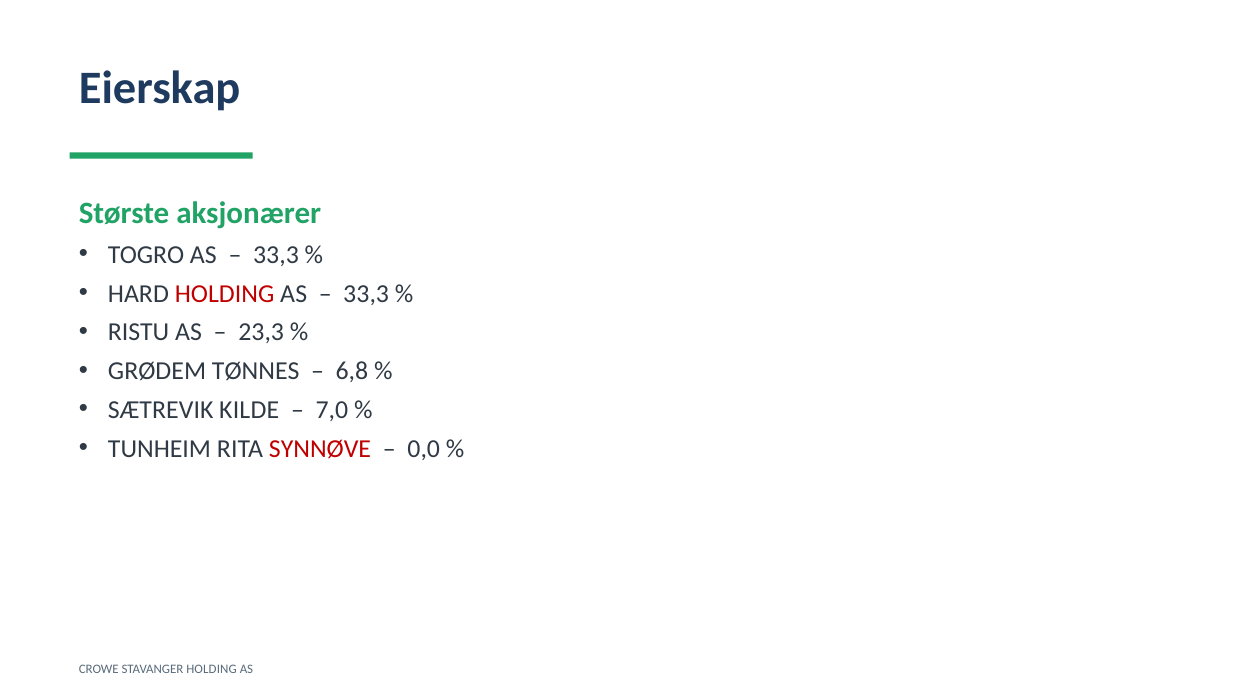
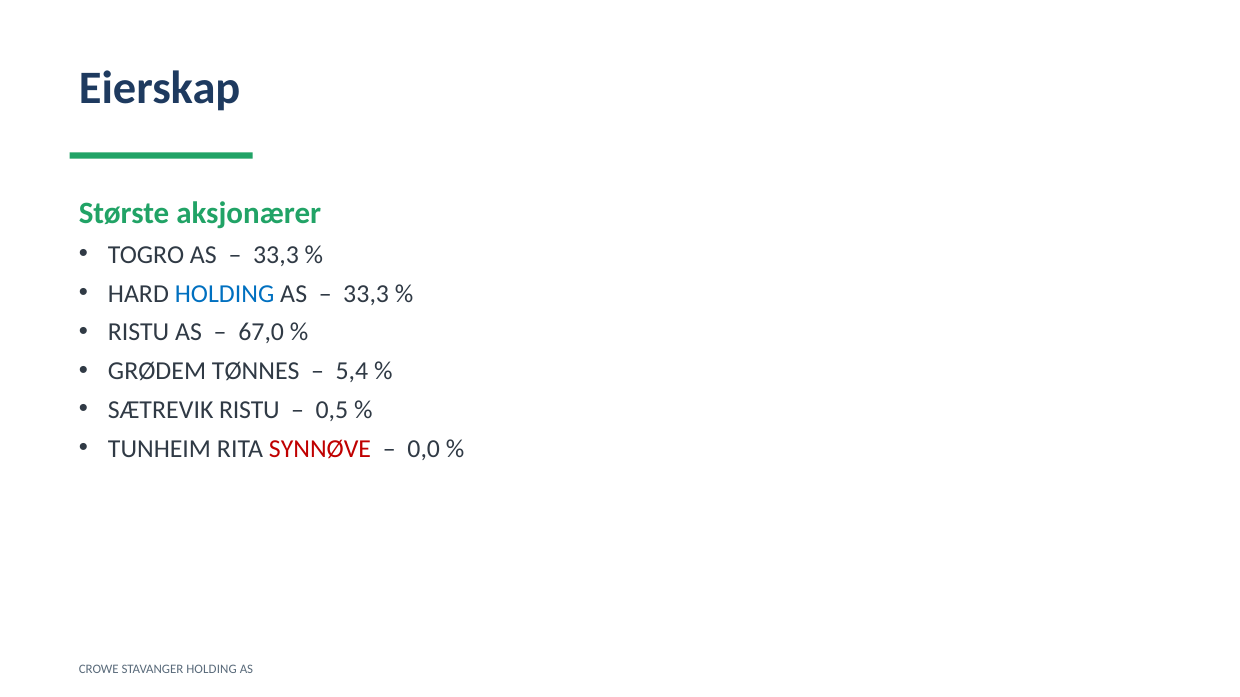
HOLDING at (225, 294) colour: red -> blue
23,3: 23,3 -> 67,0
6,8: 6,8 -> 5,4
SÆTREVIK KILDE: KILDE -> RISTU
7,0: 7,0 -> 0,5
